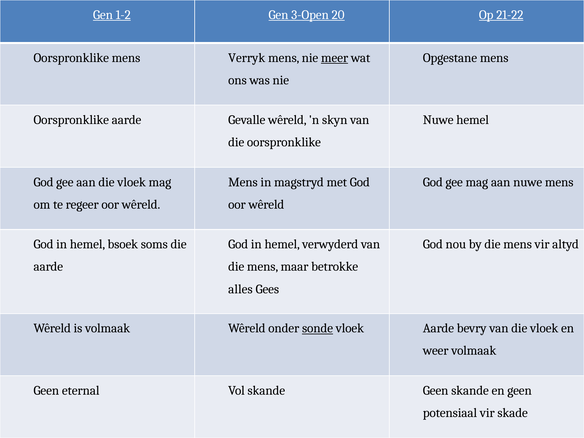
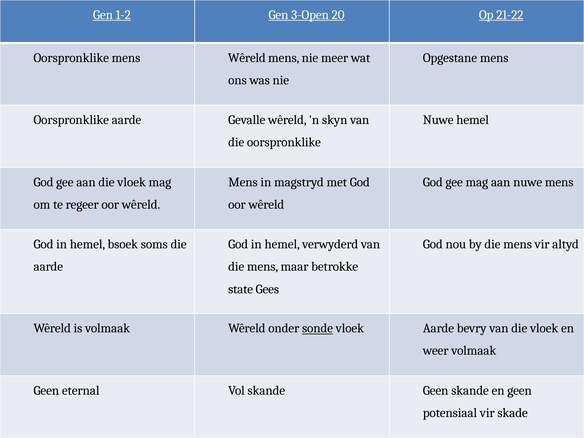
mens Verryk: Verryk -> Wêreld
meer underline: present -> none
alles: alles -> state
